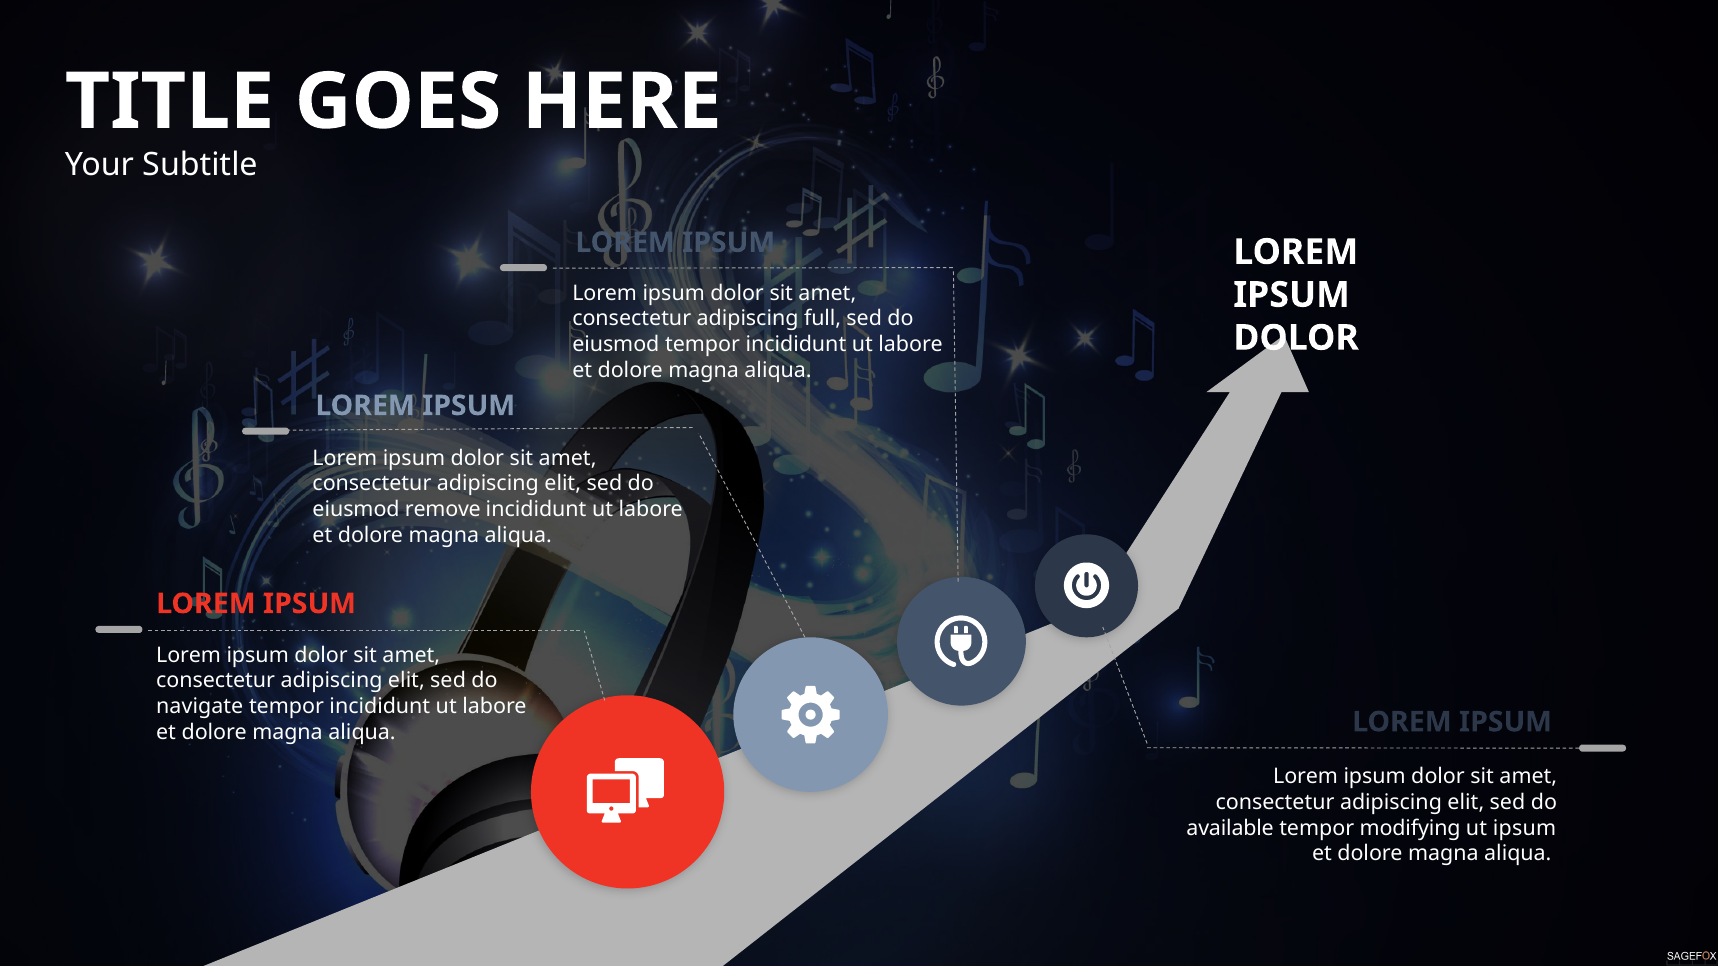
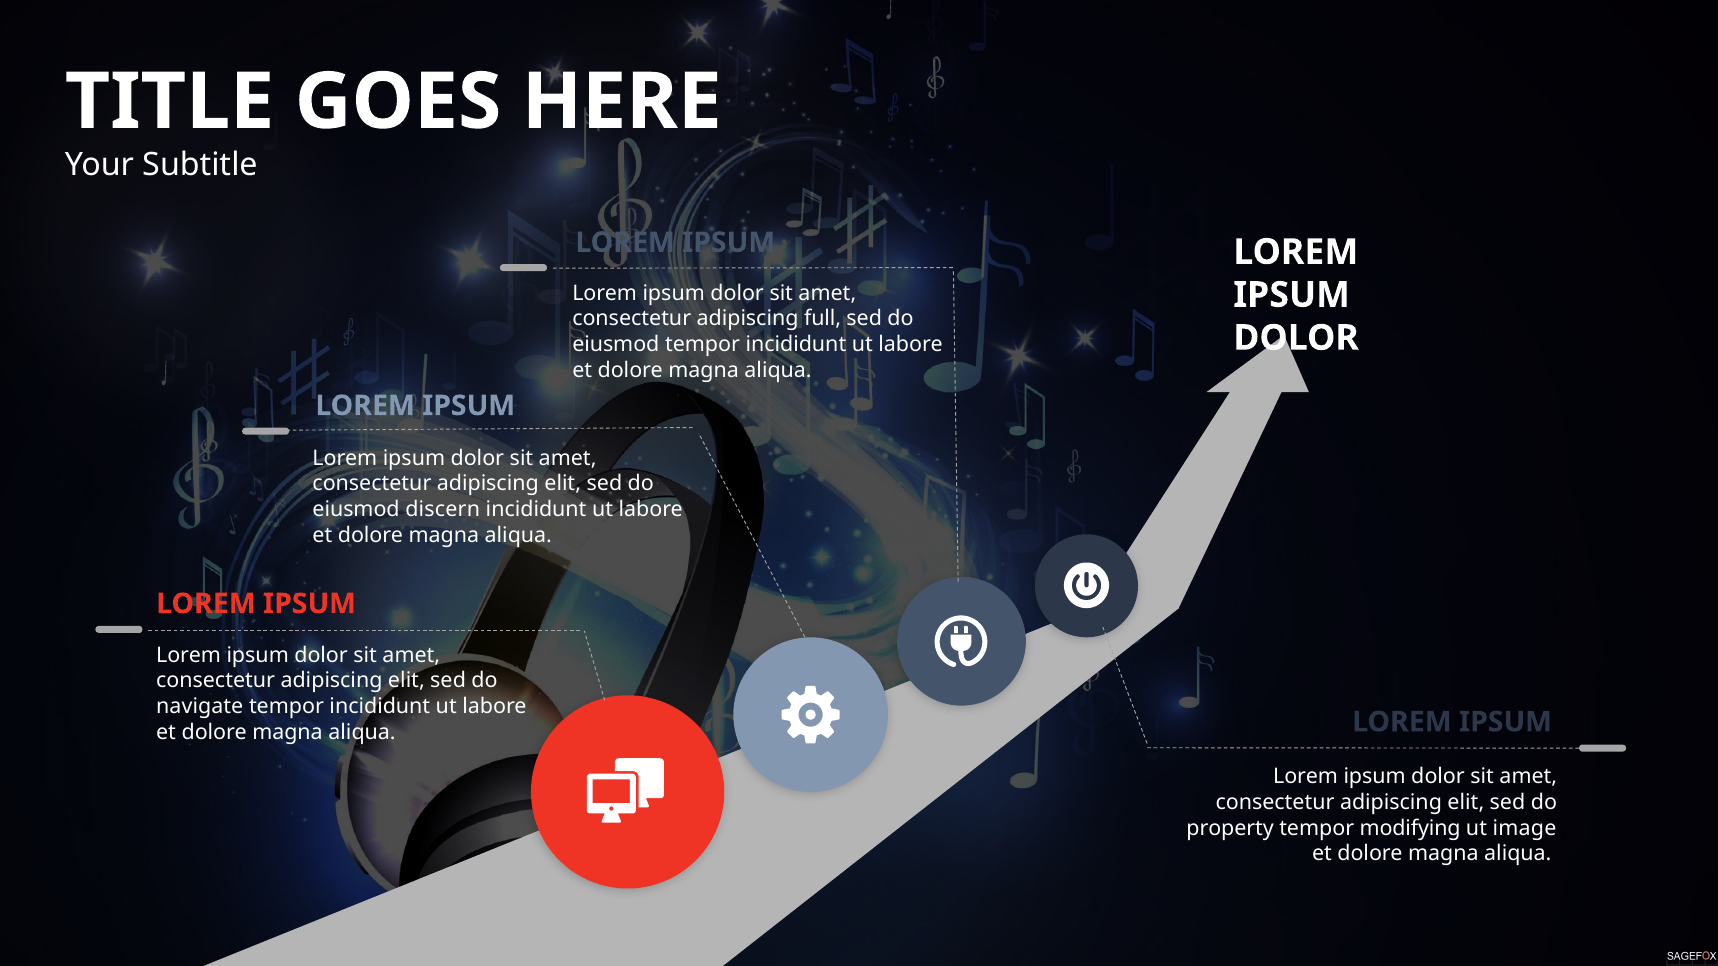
remove: remove -> discern
available: available -> property
ut ipsum: ipsum -> image
